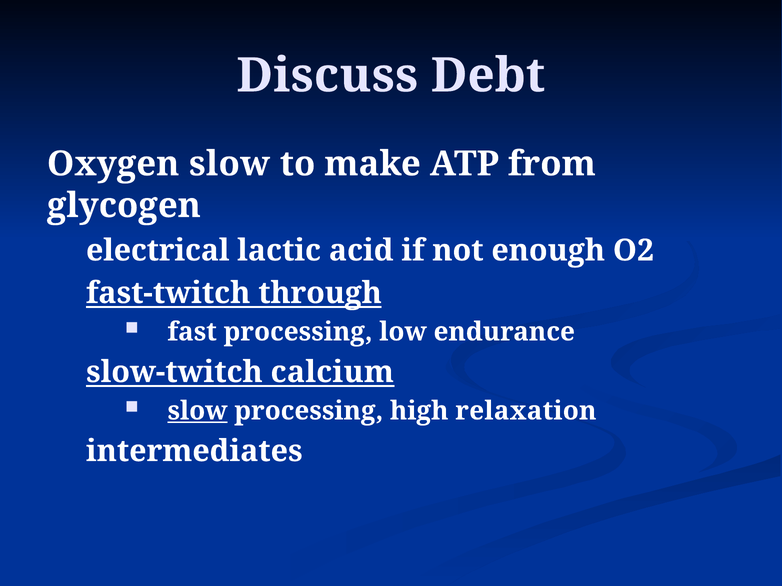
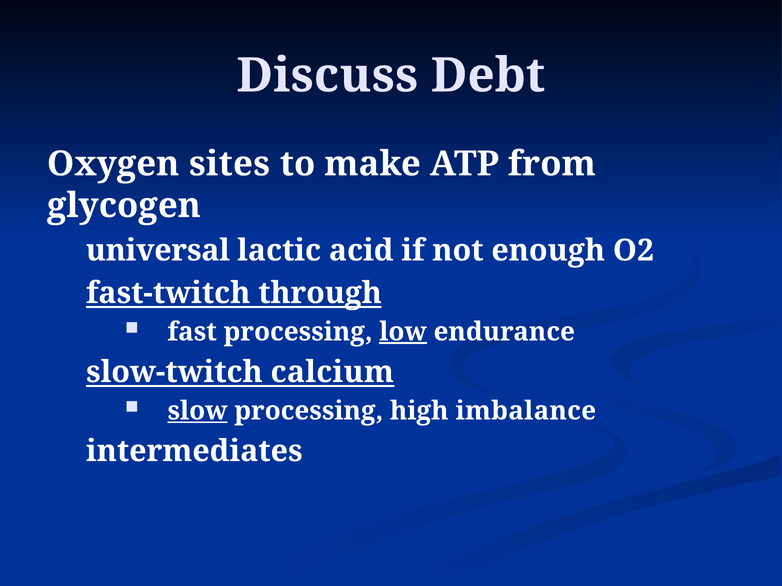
Oxygen slow: slow -> sites
electrical: electrical -> universal
low underline: none -> present
relaxation: relaxation -> imbalance
